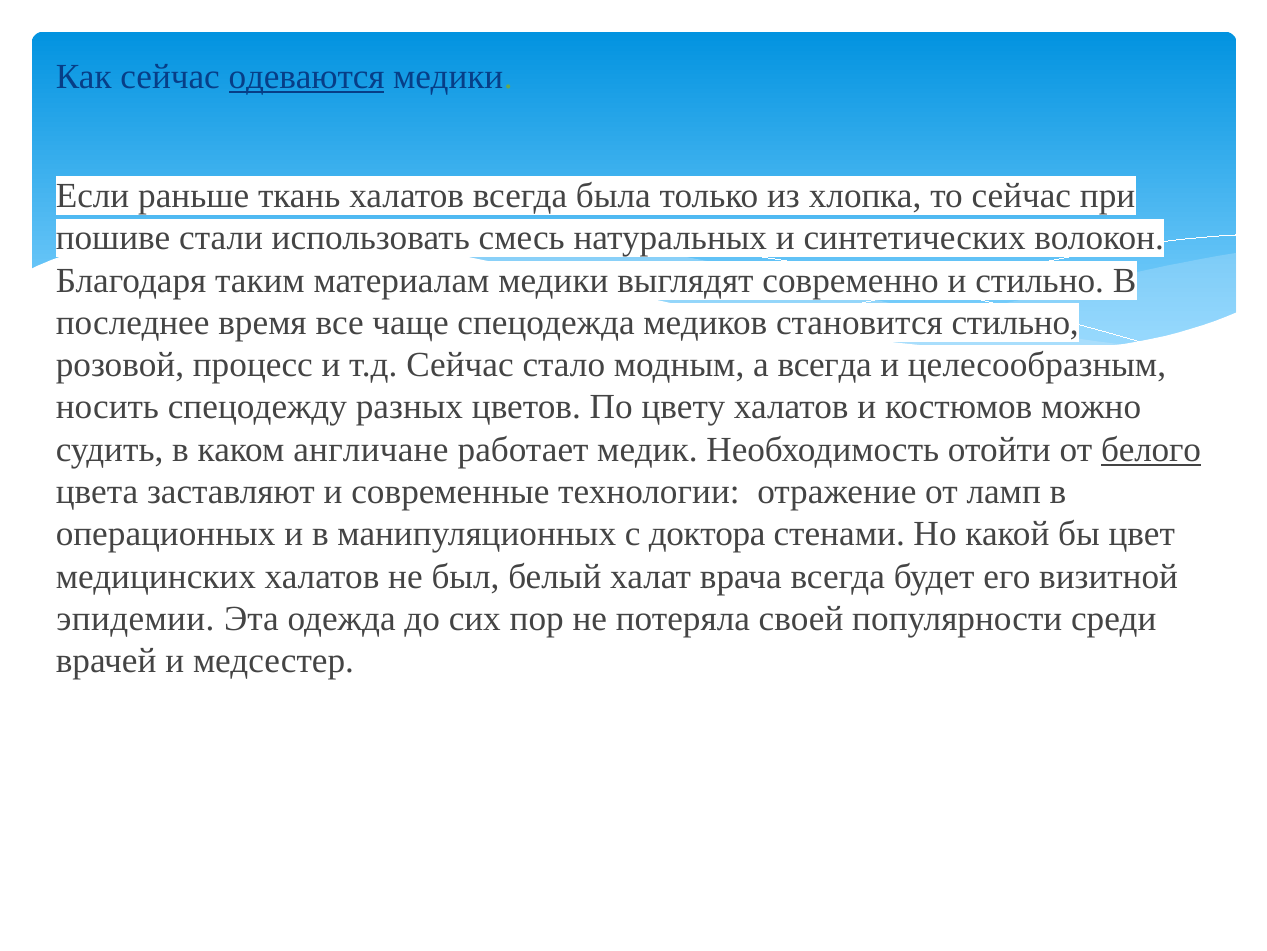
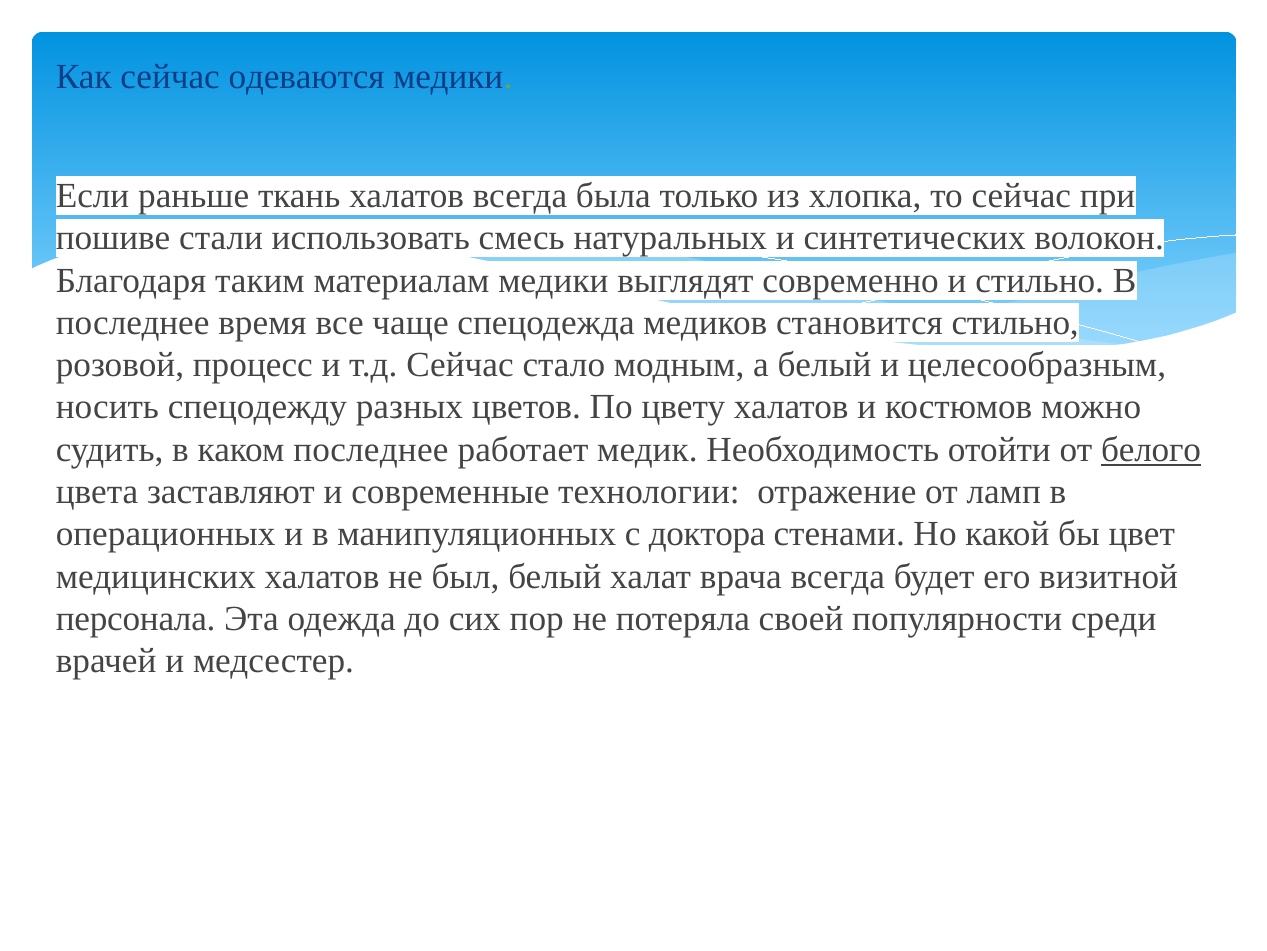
одеваются underline: present -> none
а всегда: всегда -> белый
каком англичане: англичане -> последнее
эпидемии: эпидемии -> персонала
